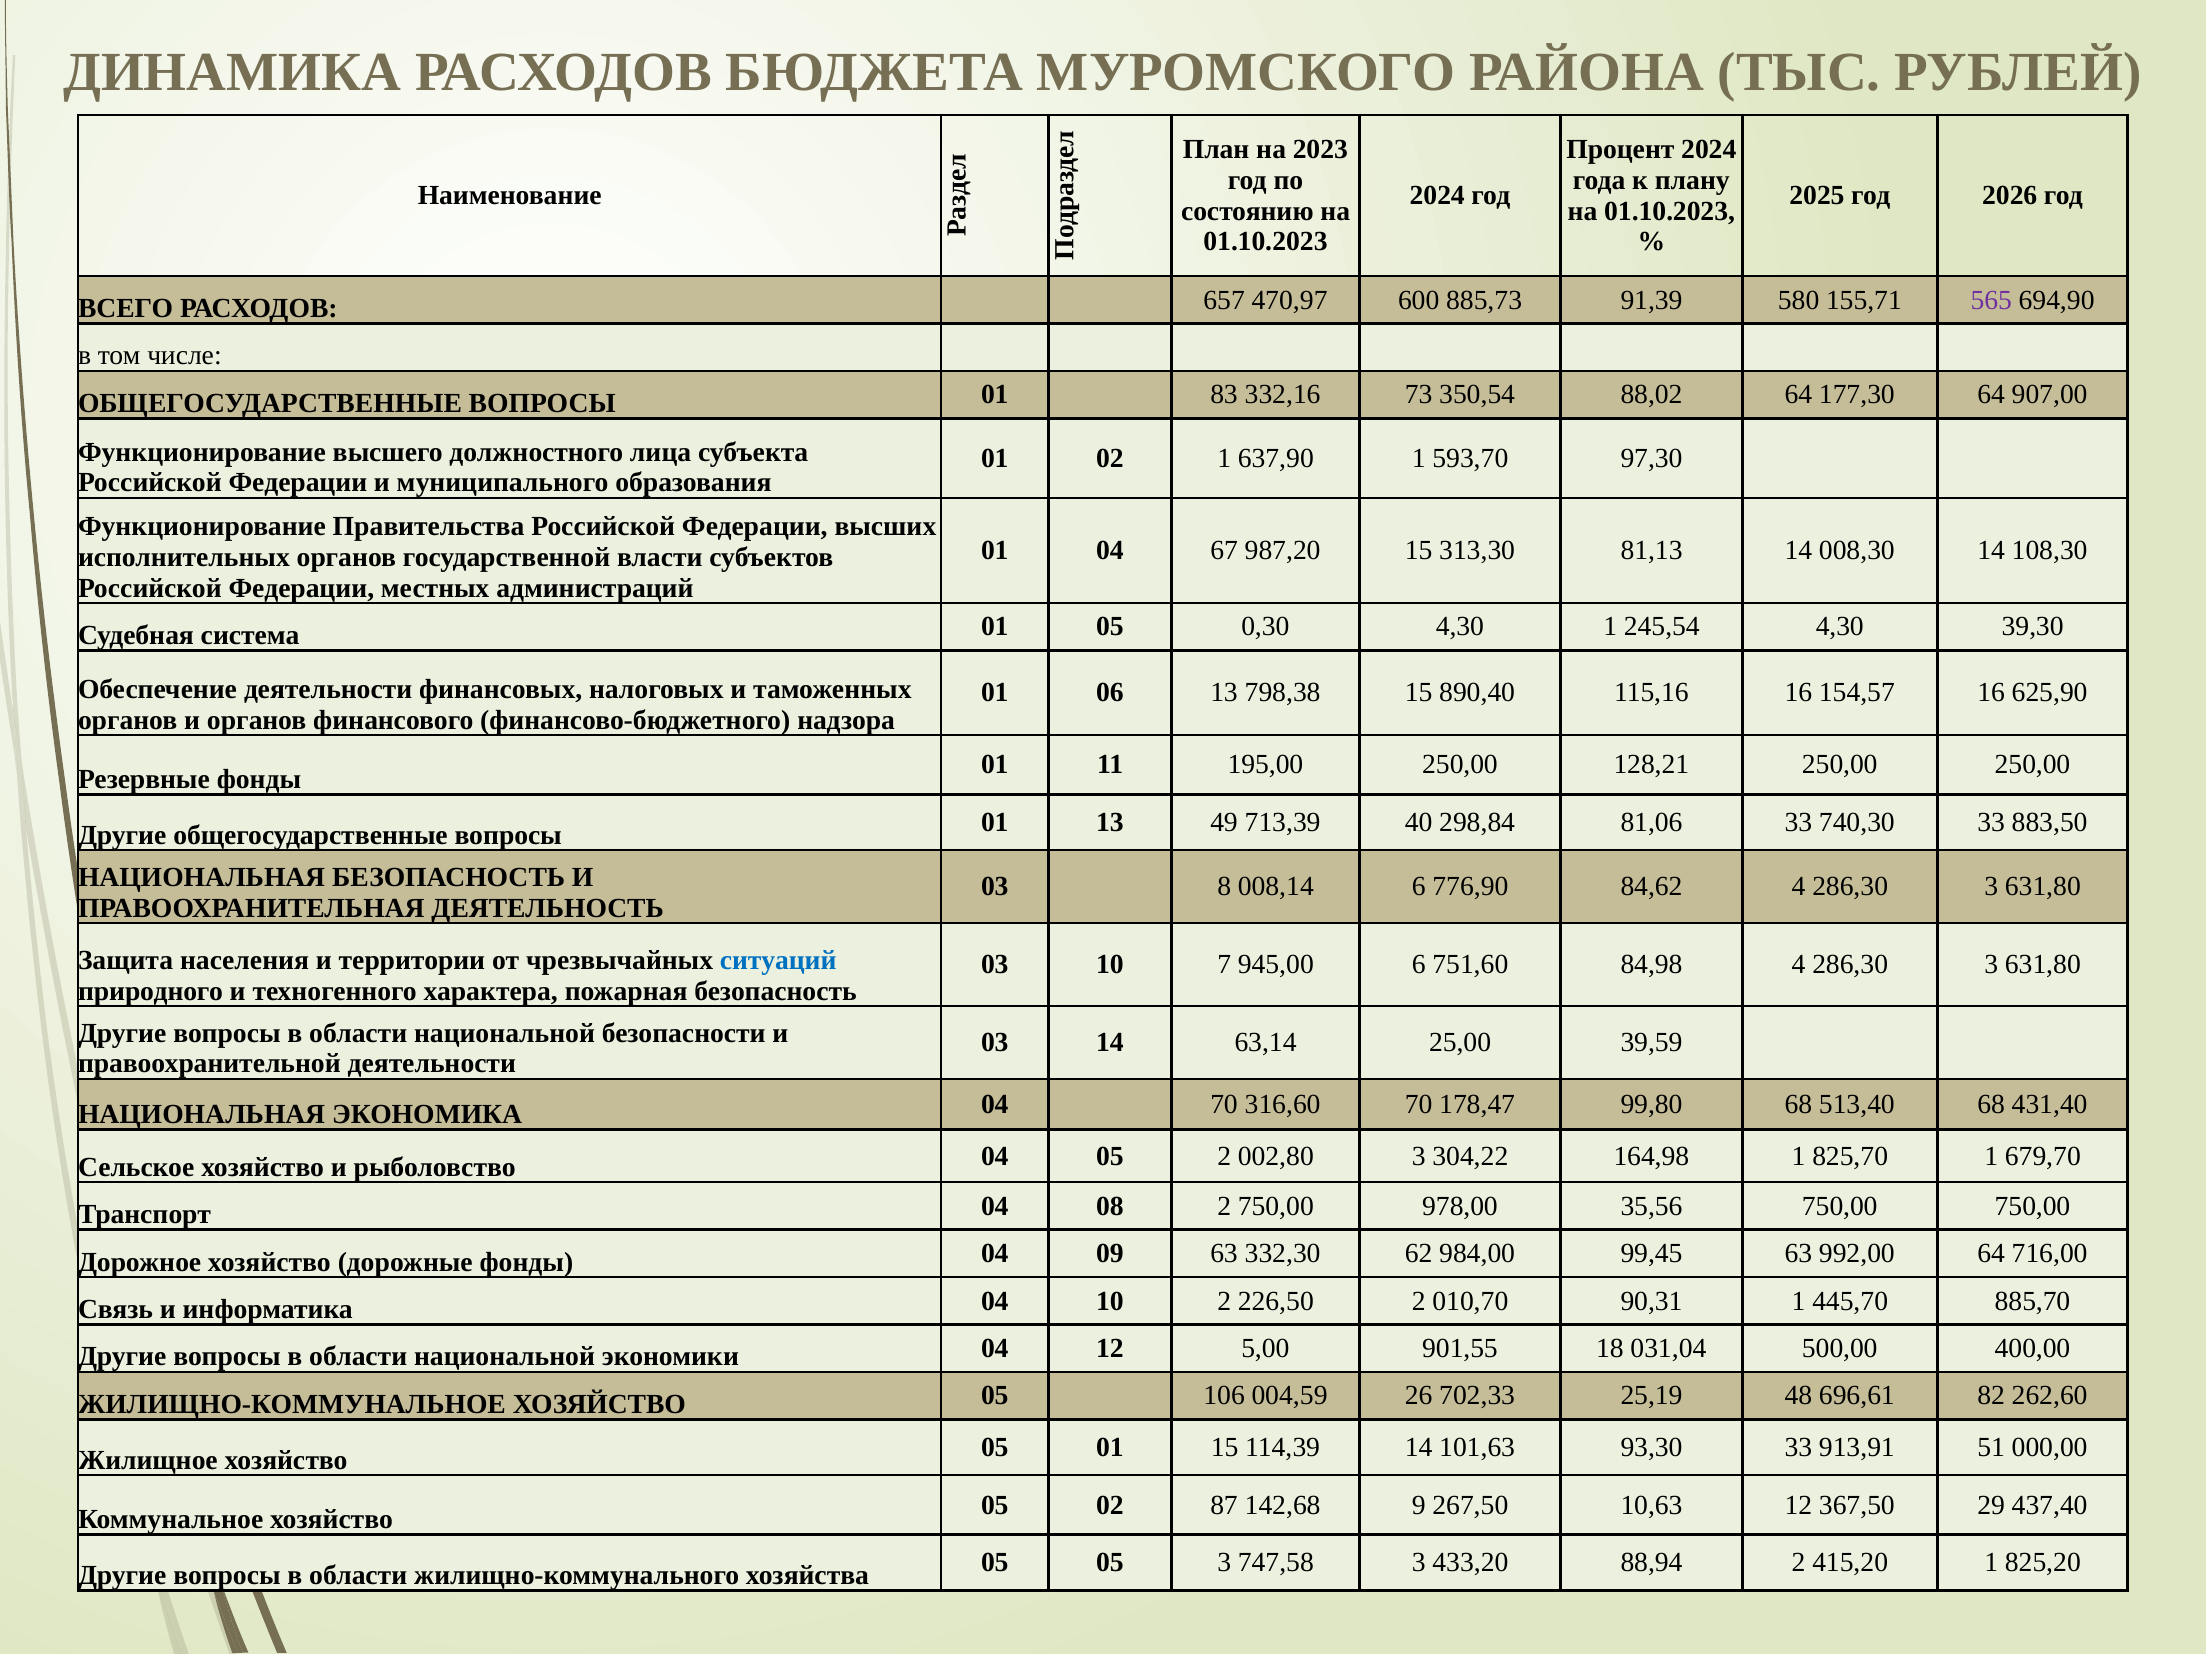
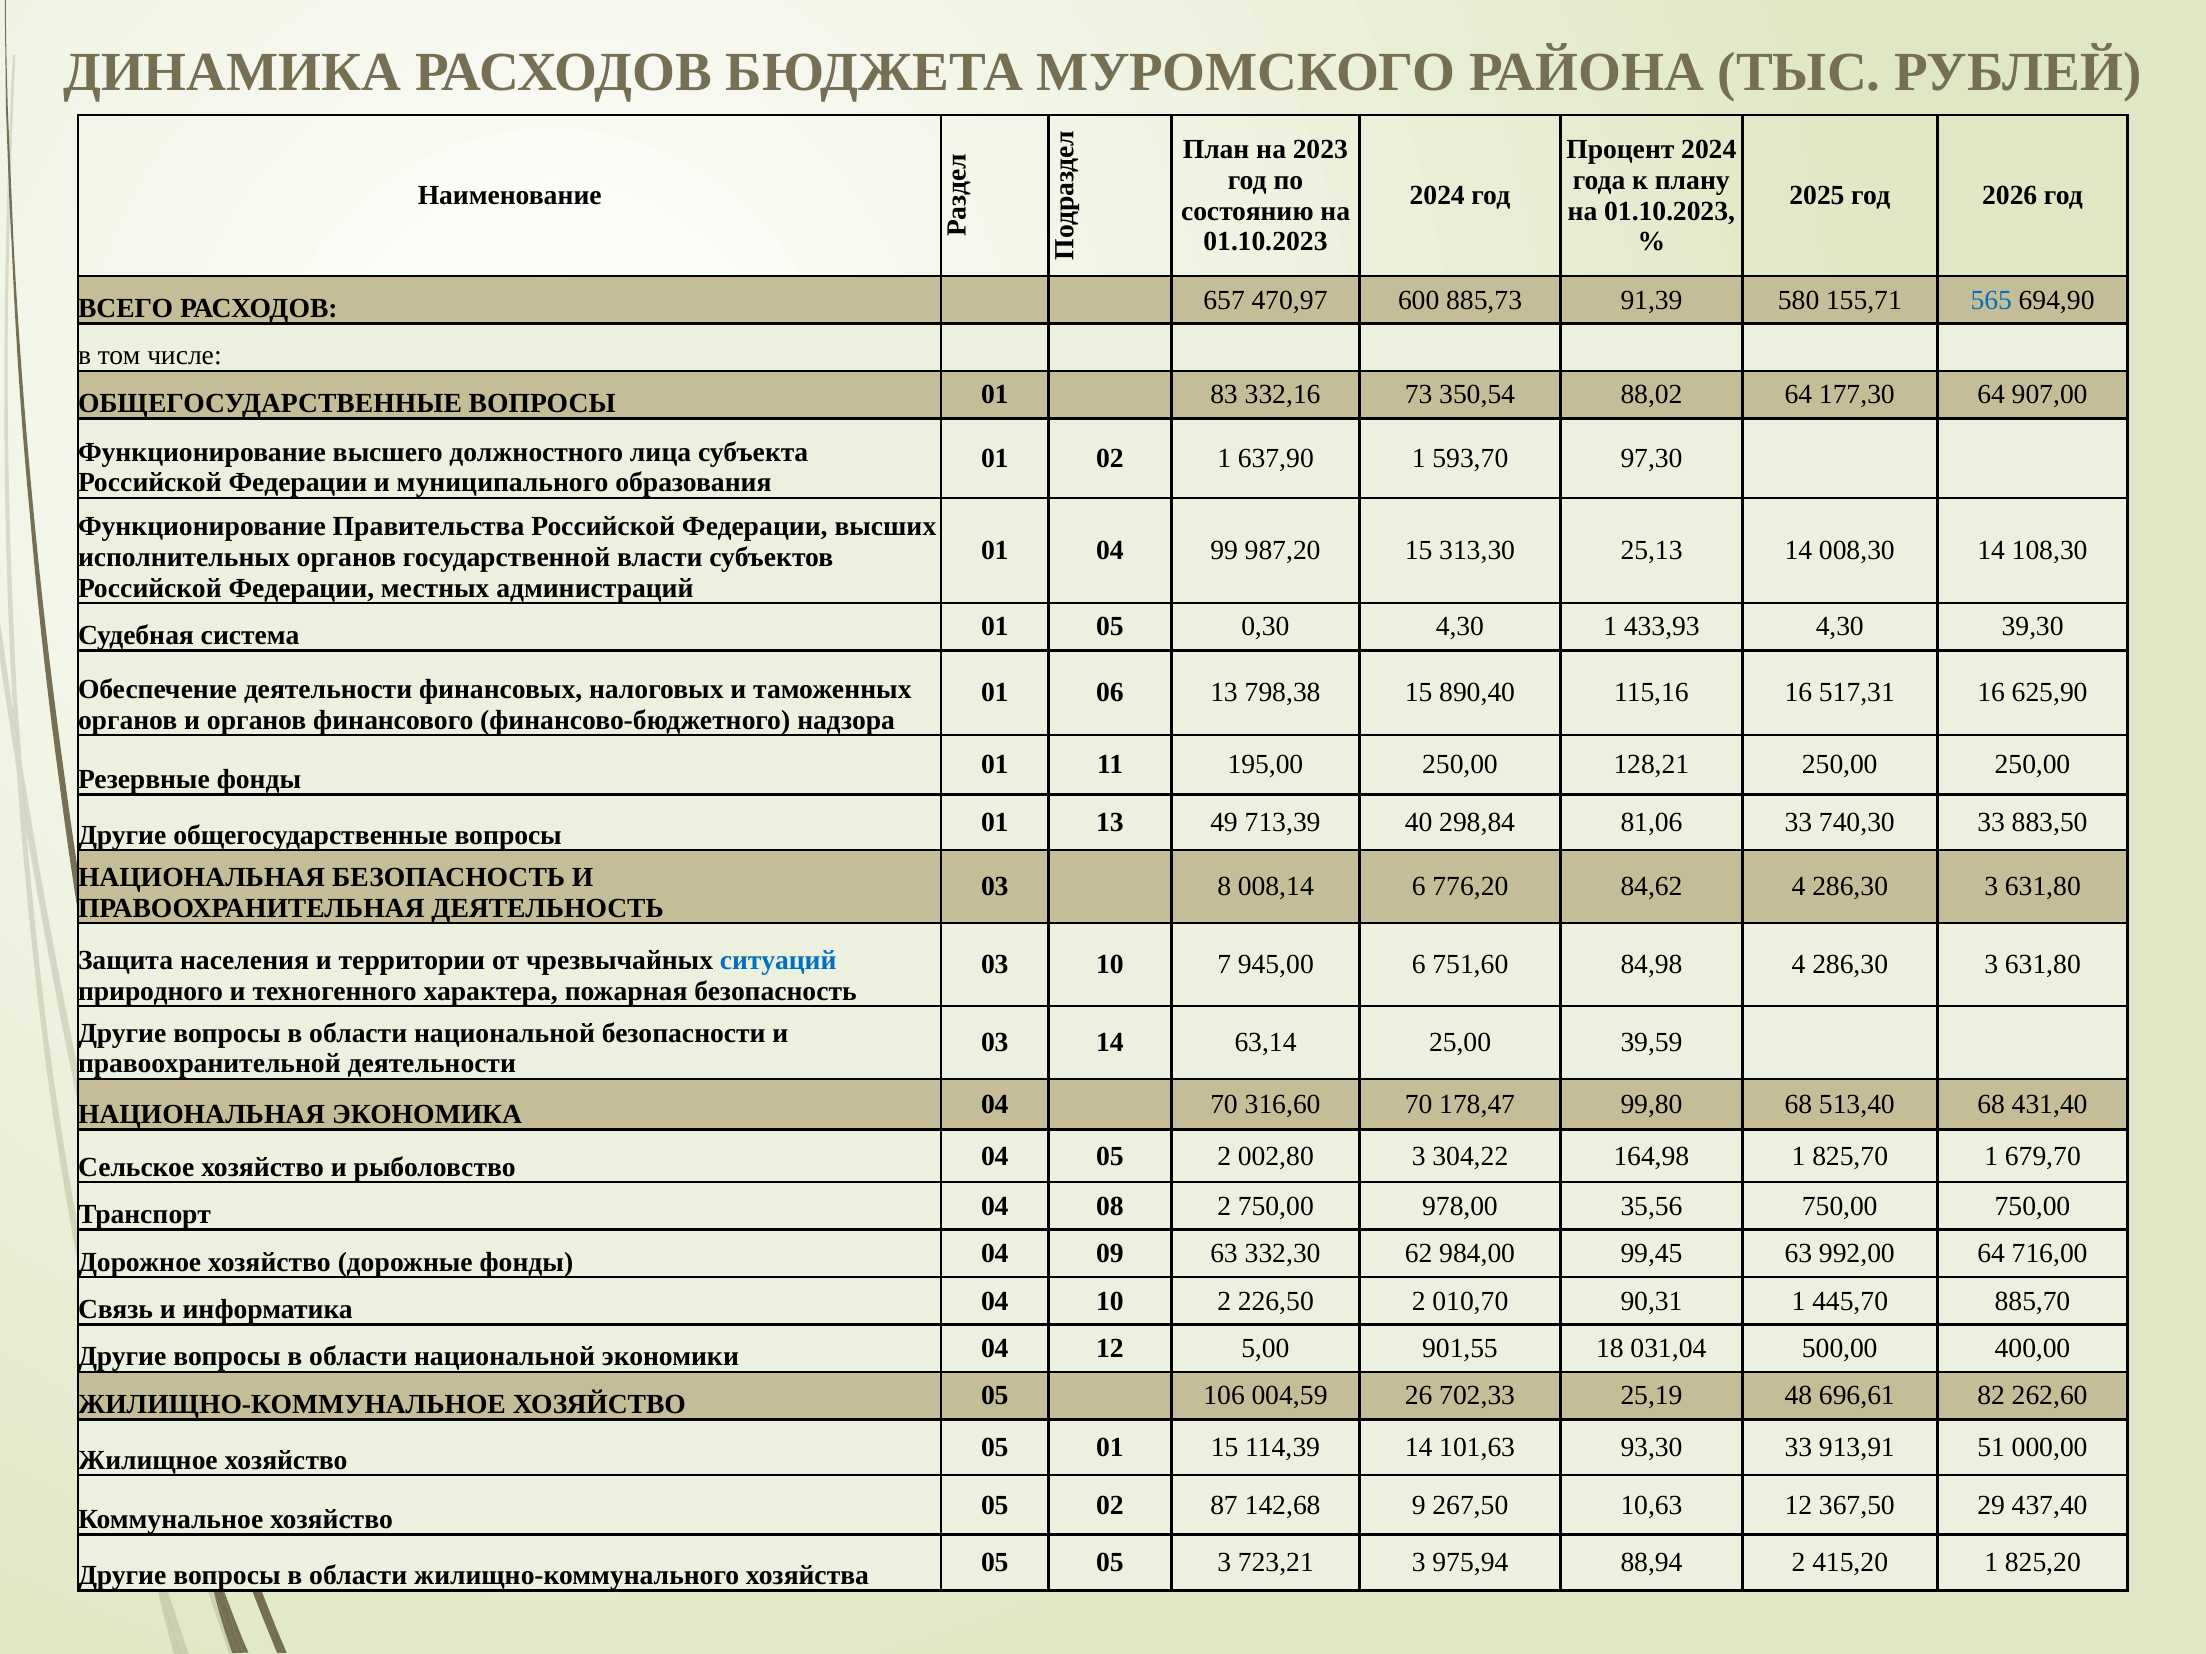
565 colour: purple -> blue
67: 67 -> 99
81,13: 81,13 -> 25,13
245,54: 245,54 -> 433,93
154,57: 154,57 -> 517,31
776,90: 776,90 -> 776,20
747,58: 747,58 -> 723,21
433,20: 433,20 -> 975,94
